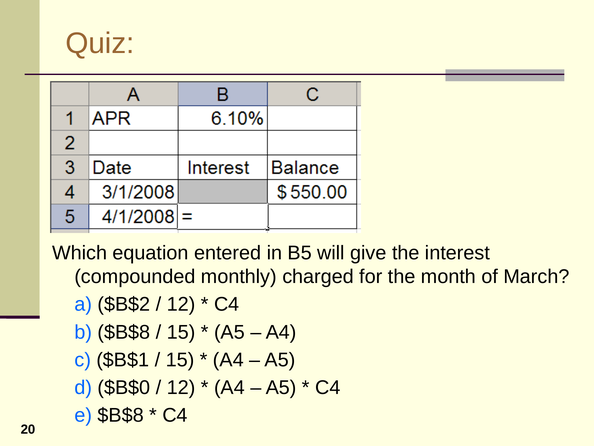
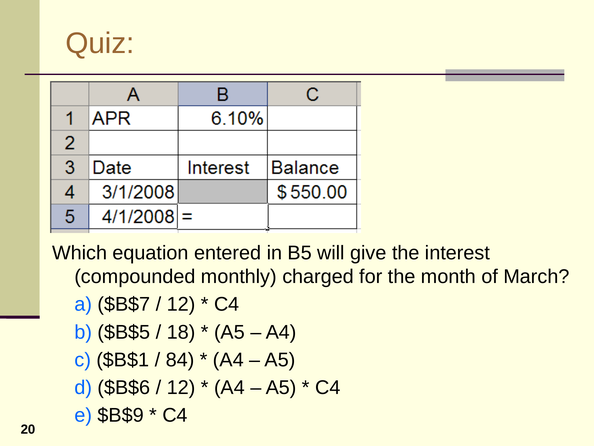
$B$2: $B$2 -> $B$7
b $B$8: $B$8 -> $B$5
15 at (181, 332): 15 -> 18
15 at (180, 359): 15 -> 84
$B$0: $B$0 -> $B$6
e $B$8: $B$8 -> $B$9
